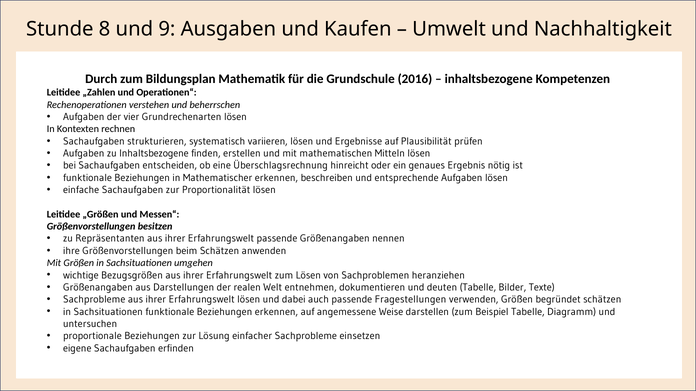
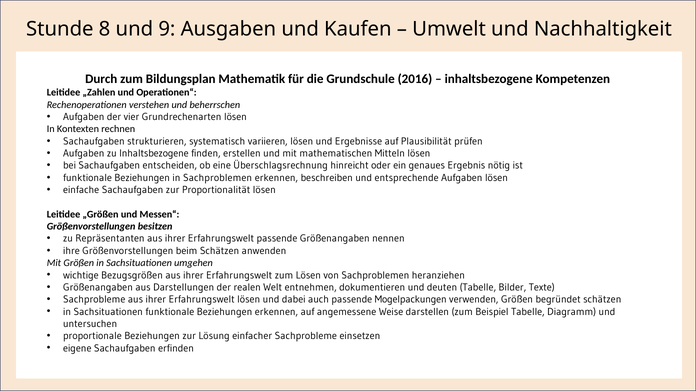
in Mathematischer: Mathematischer -> Sachproblemen
Fragestellungen: Fragestellungen -> Mogelpackungen
